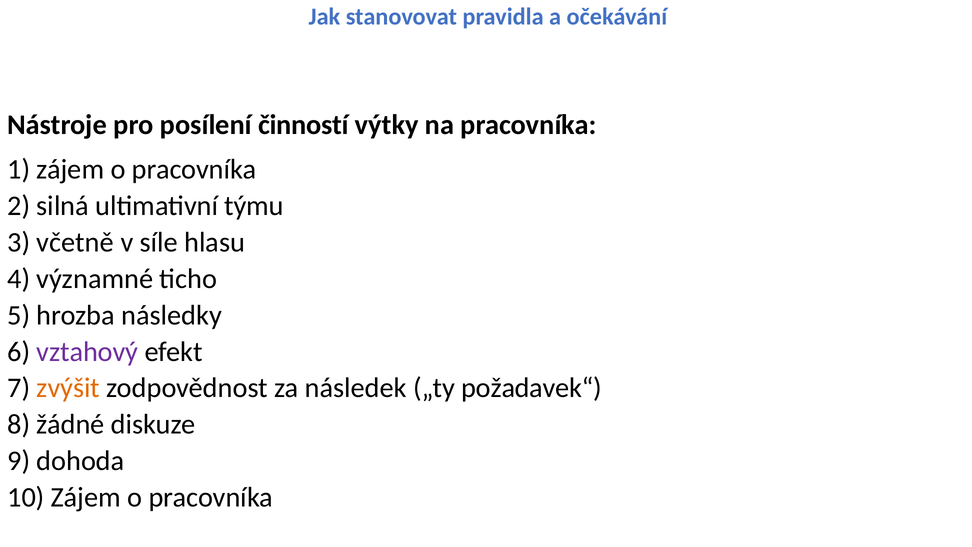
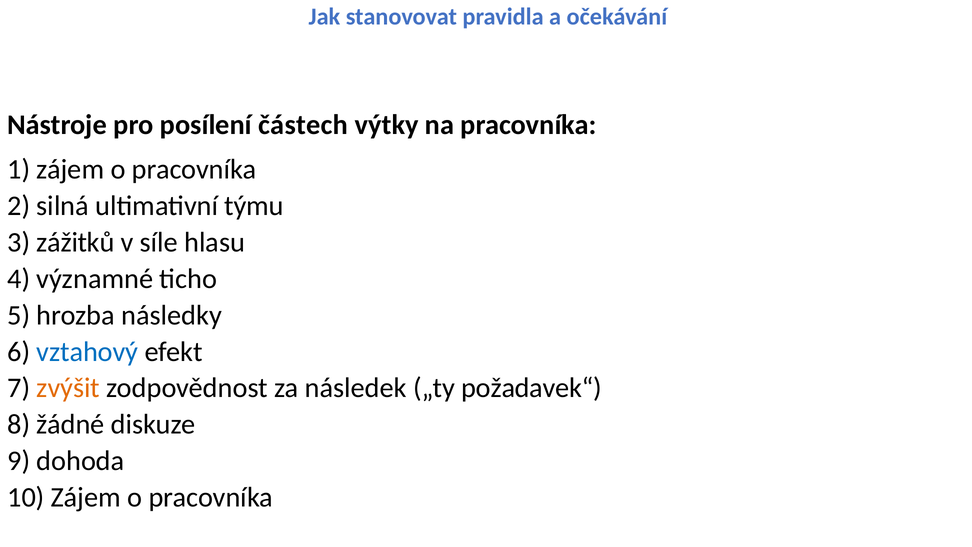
činností: činností -> částech
včetně: včetně -> zážitků
vztahový colour: purple -> blue
